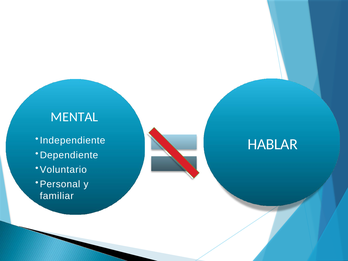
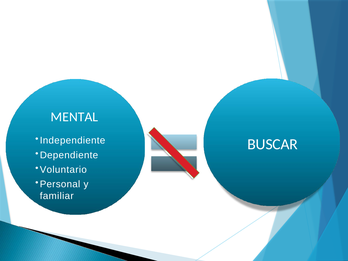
HABLAR: HABLAR -> BUSCAR
